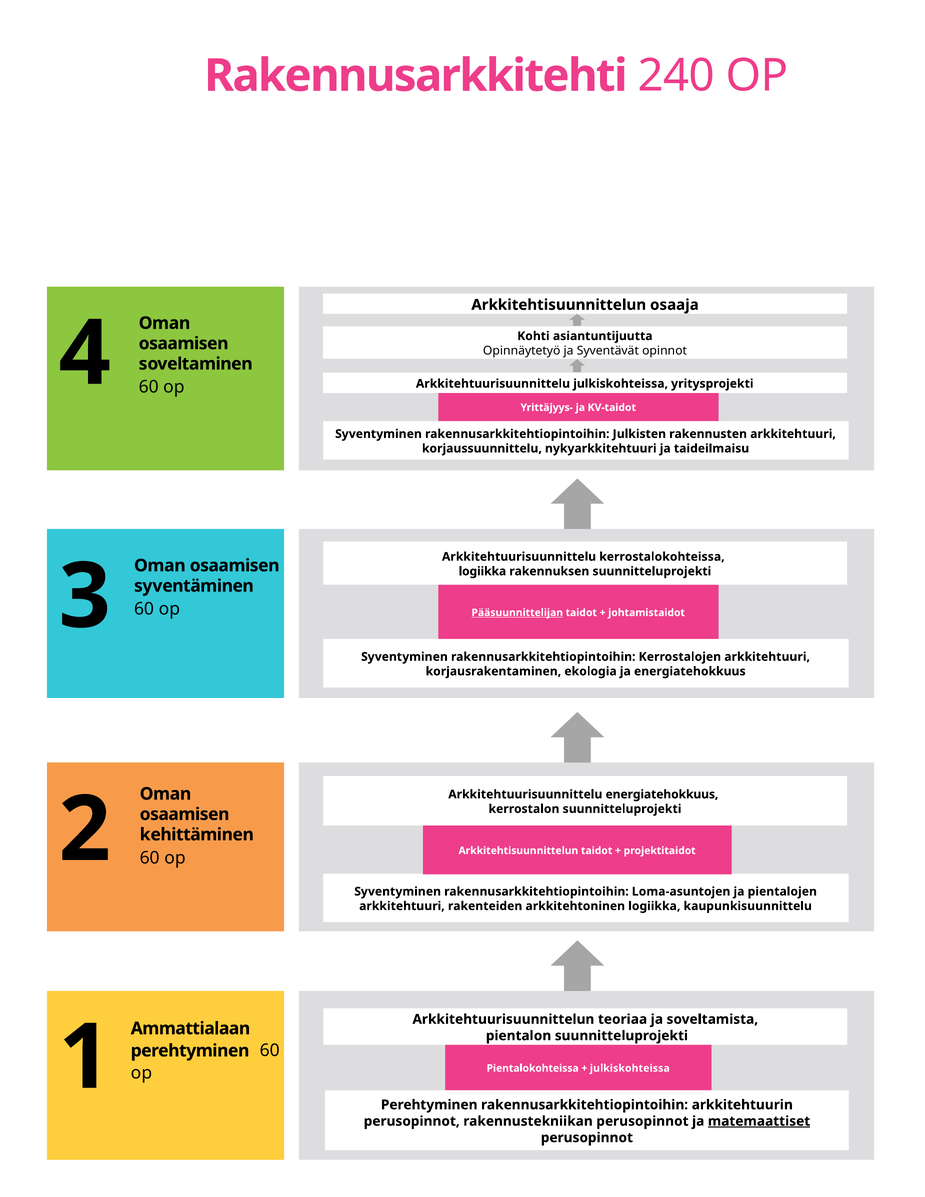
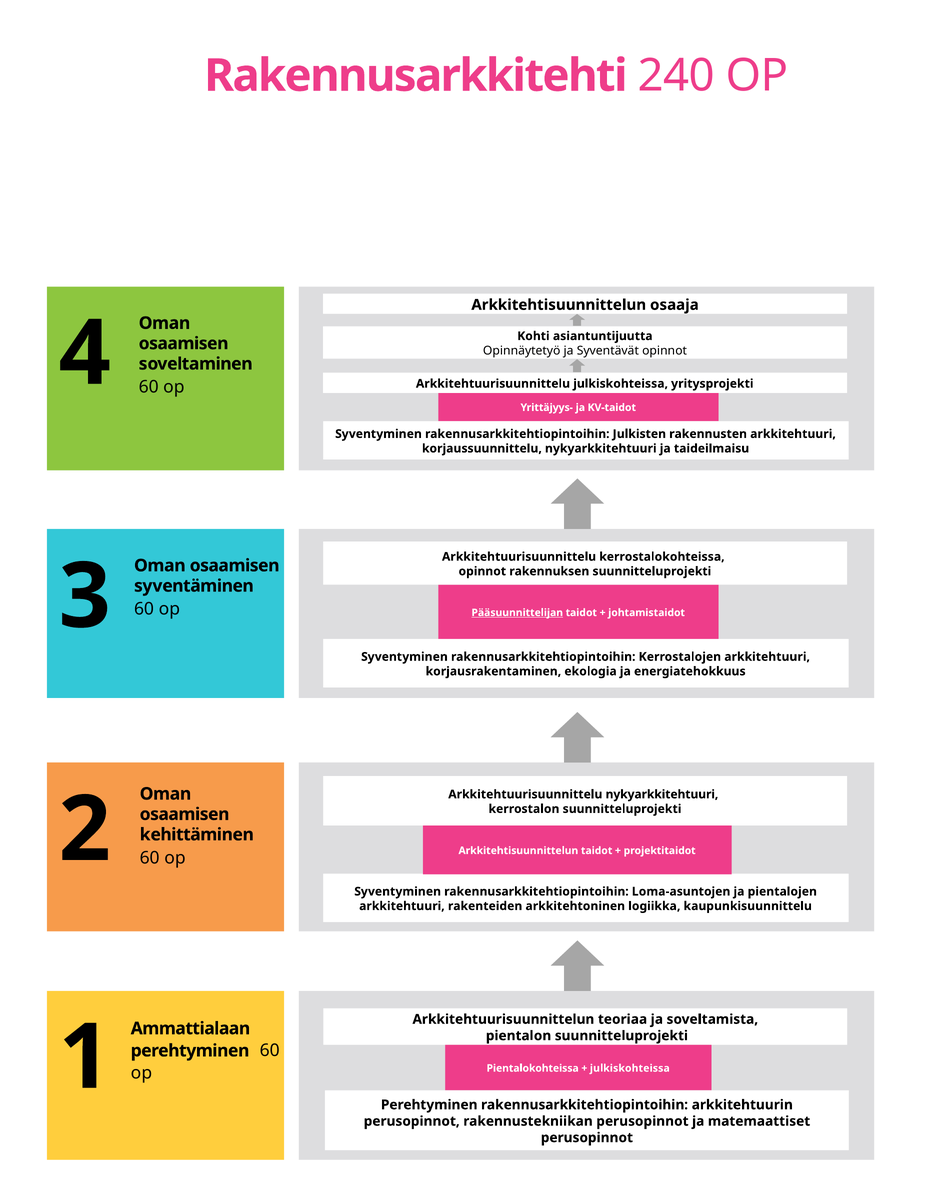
logiikka at (482, 572): logiikka -> opinnot
Arkkitehtuurisuunnittelu energiatehokkuus: energiatehokkuus -> nykyarkkitehtuuri
matemaattiset underline: present -> none
